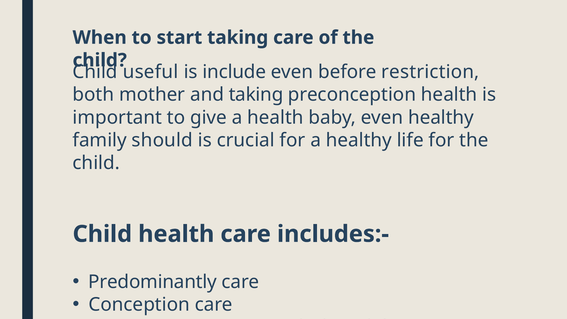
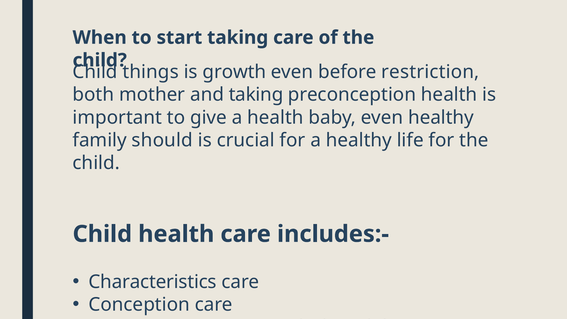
useful: useful -> things
include: include -> growth
Predominantly: Predominantly -> Characteristics
